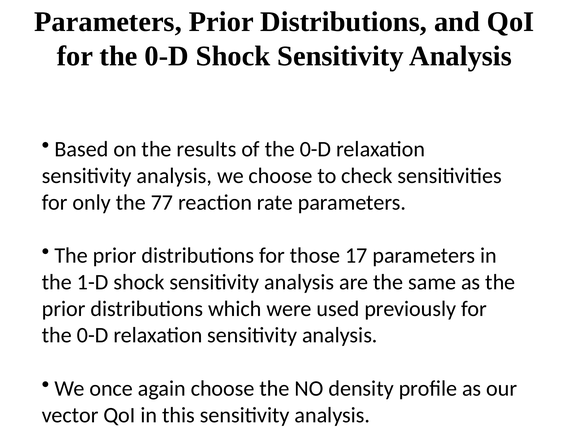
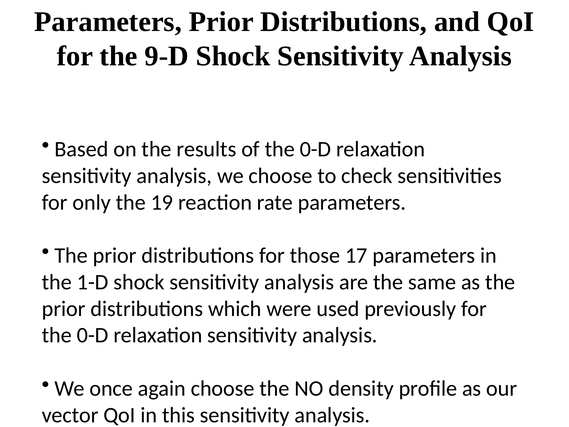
0-D at (167, 56): 0-D -> 9-D
77: 77 -> 19
